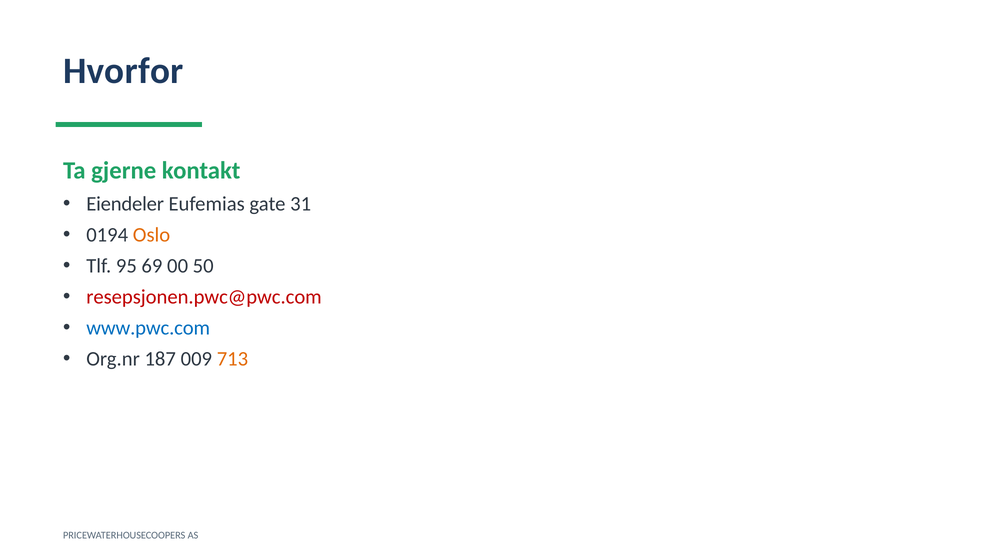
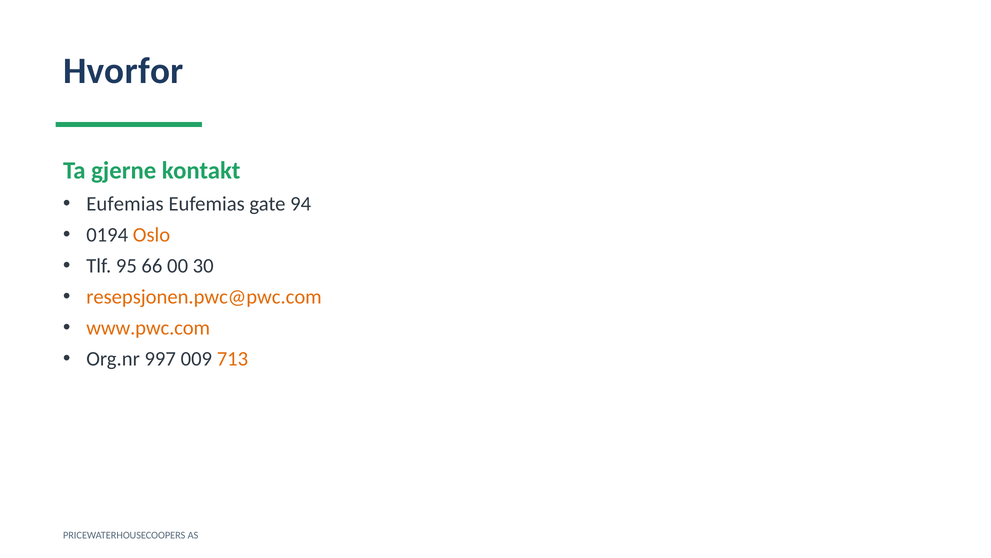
Eiendeler at (125, 204): Eiendeler -> Eufemias
31: 31 -> 94
69: 69 -> 66
50: 50 -> 30
resepsjonen.pwc@pwc.com colour: red -> orange
www.pwc.com colour: blue -> orange
187: 187 -> 997
